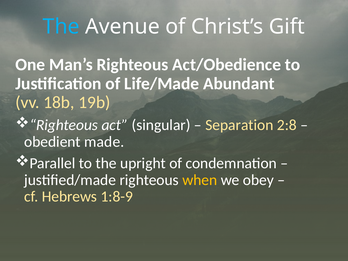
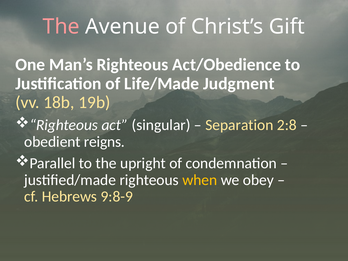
The at (61, 27) colour: light blue -> pink
Abundant: Abundant -> Judgment
made: made -> reigns
1:8-9: 1:8-9 -> 9:8-9
